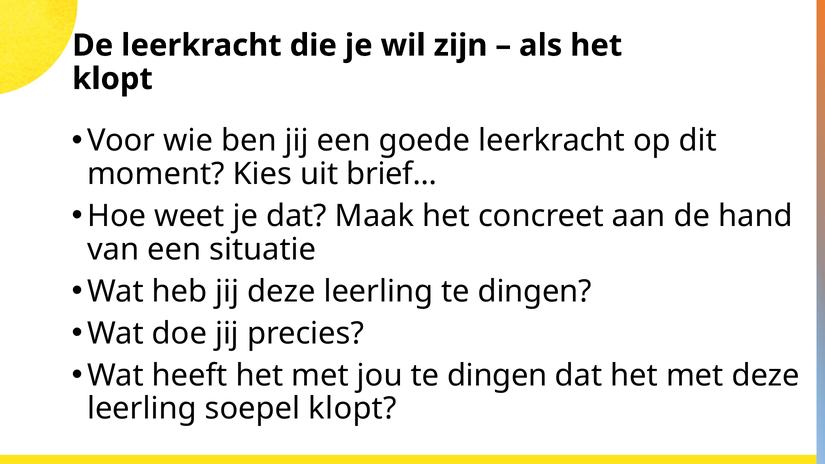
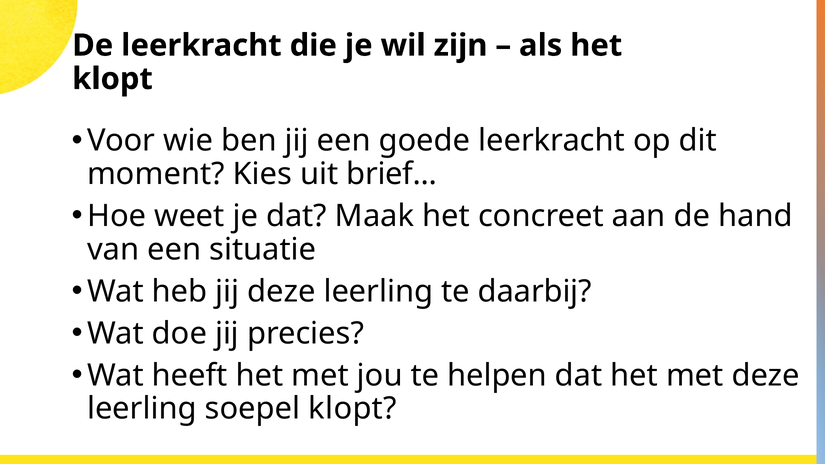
leerling te dingen: dingen -> daarbij
jou te dingen: dingen -> helpen
